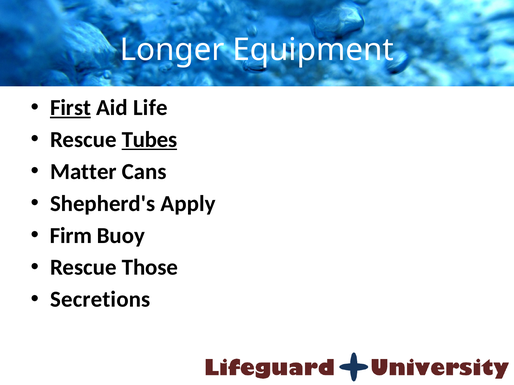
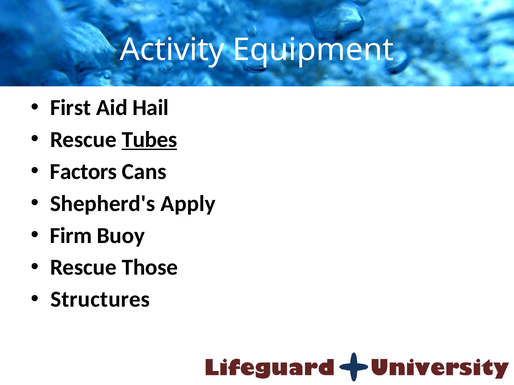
Longer: Longer -> Activity
First underline: present -> none
Life: Life -> Hail
Matter: Matter -> Factors
Secretions: Secretions -> Structures
